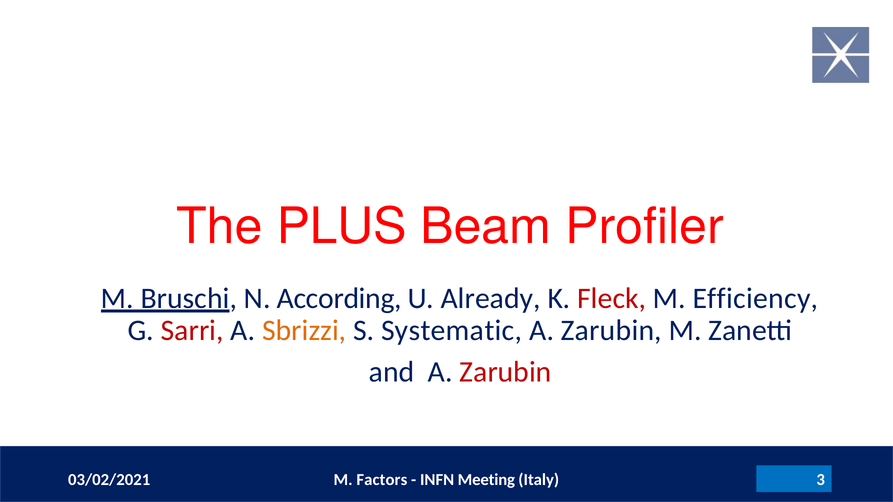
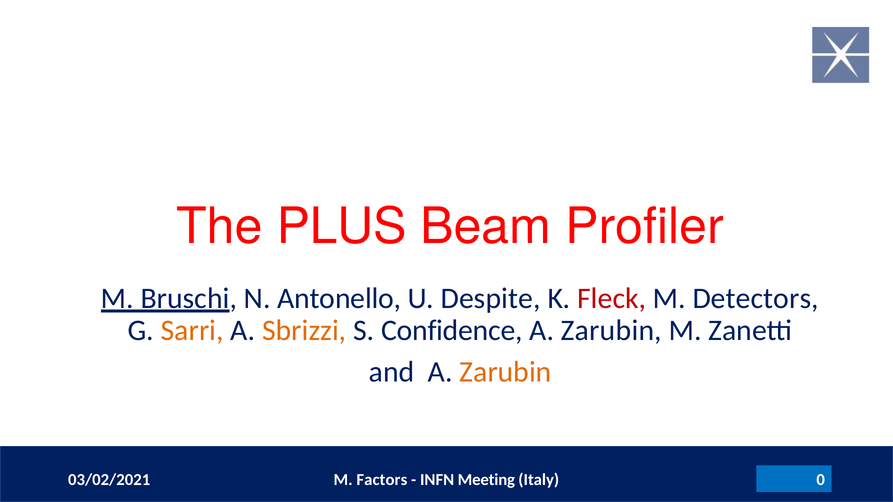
According: According -> Antonello
Already: Already -> Despite
Efficiency: Efficiency -> Detectors
Sarri colour: red -> orange
Systematic: Systematic -> Confidence
Zarubin at (505, 372) colour: red -> orange
3: 3 -> 0
